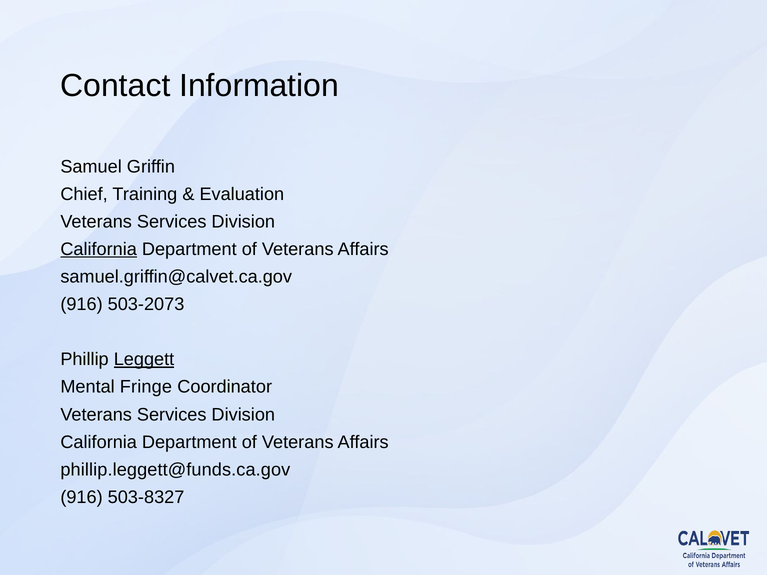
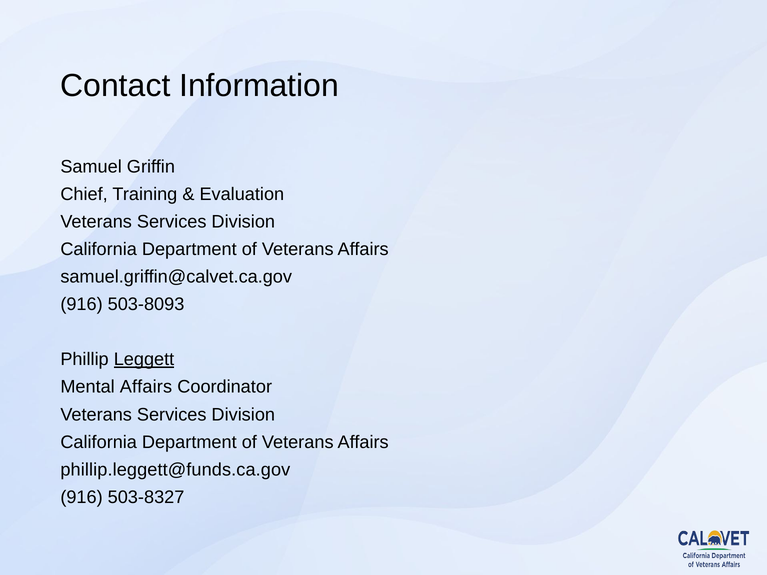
California at (99, 249) underline: present -> none
503-2073: 503-2073 -> 503-8093
Mental Fringe: Fringe -> Affairs
